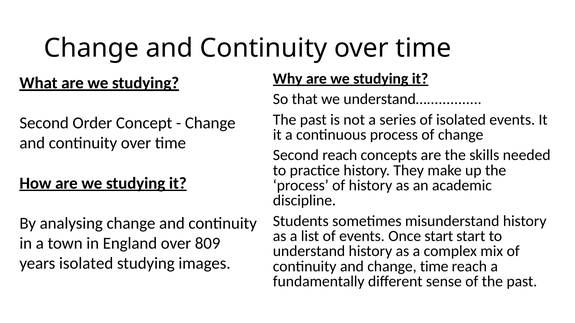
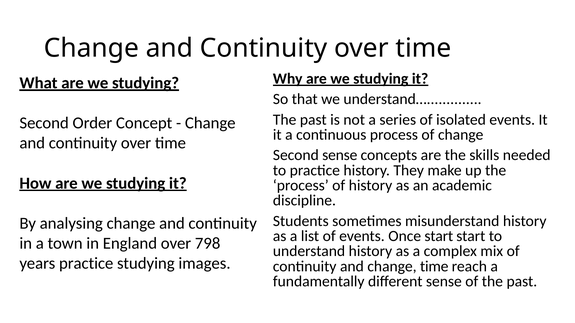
Second reach: reach -> sense
809: 809 -> 798
years isolated: isolated -> practice
